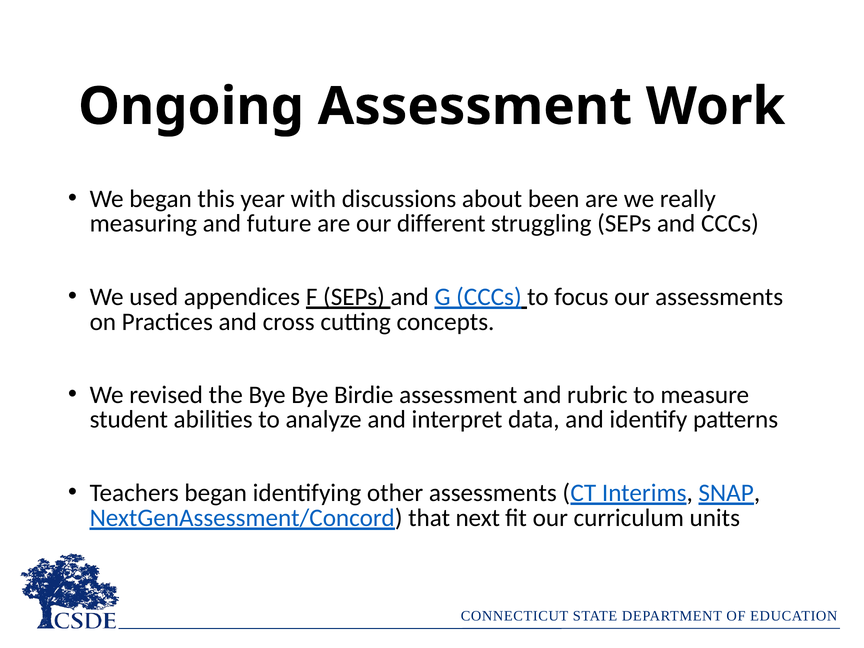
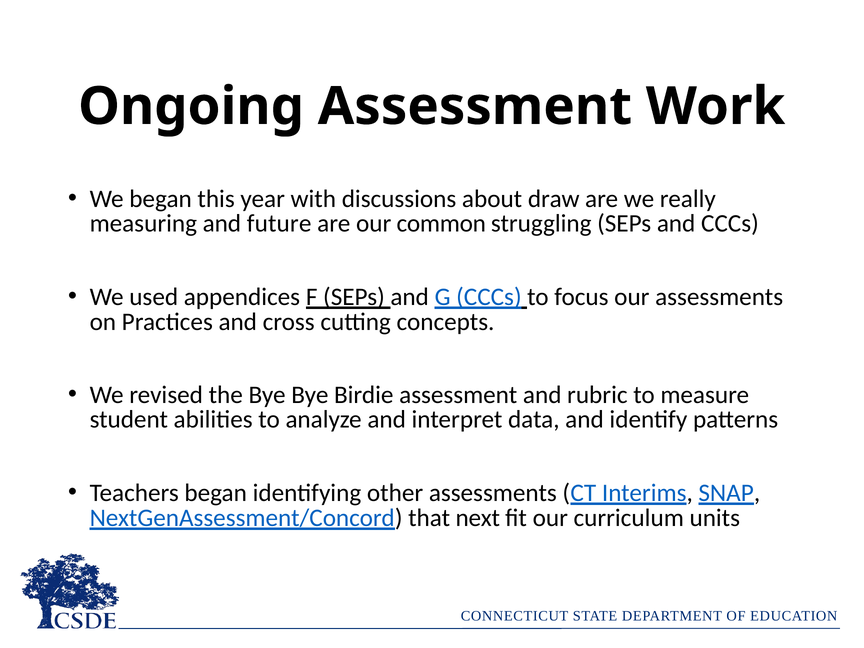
been: been -> draw
different: different -> common
